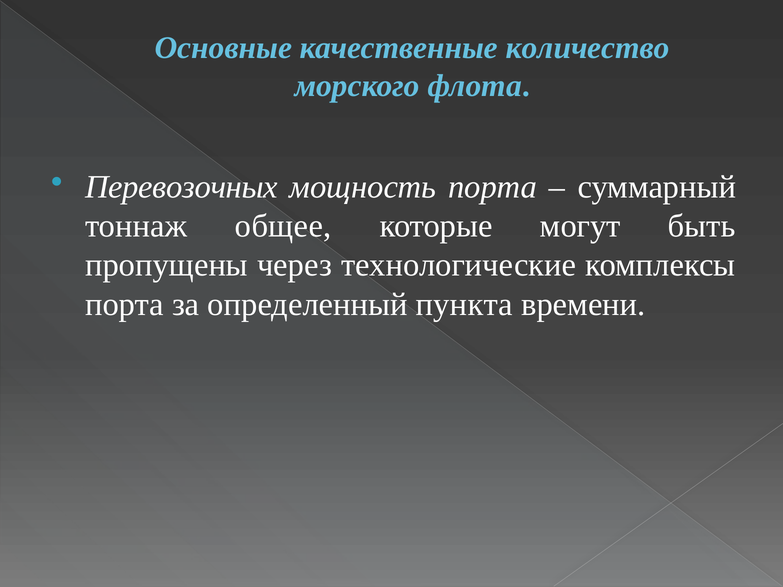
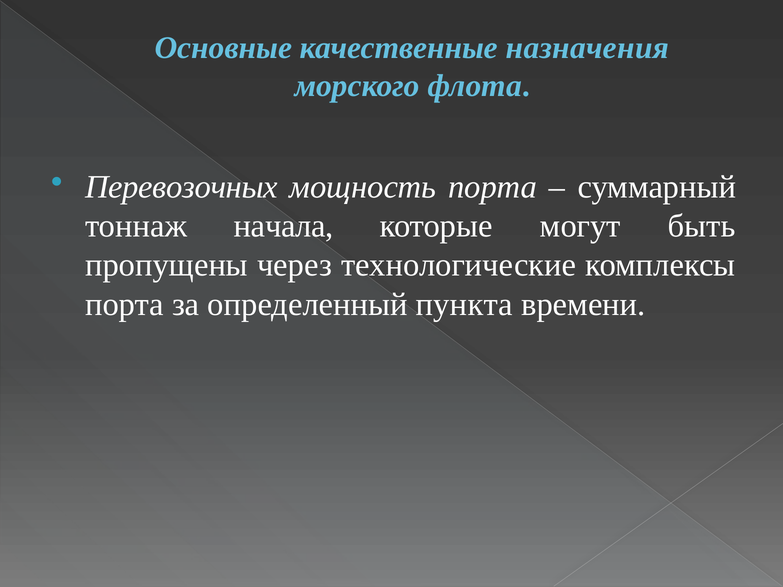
количество: количество -> назначения
общее: общее -> начала
